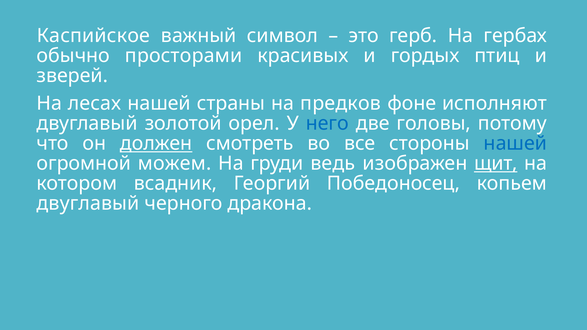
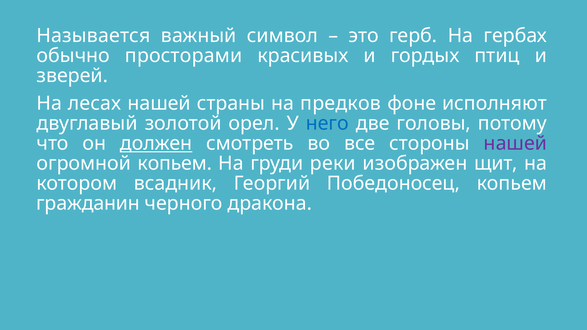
Каспийское: Каспийское -> Называется
нашей at (515, 143) colour: blue -> purple
огромной можем: можем -> копьем
ведь: ведь -> реки
щит underline: present -> none
двуглавый at (88, 203): двуглавый -> гражданин
